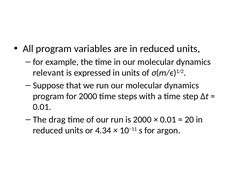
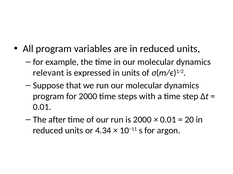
drag: drag -> after
